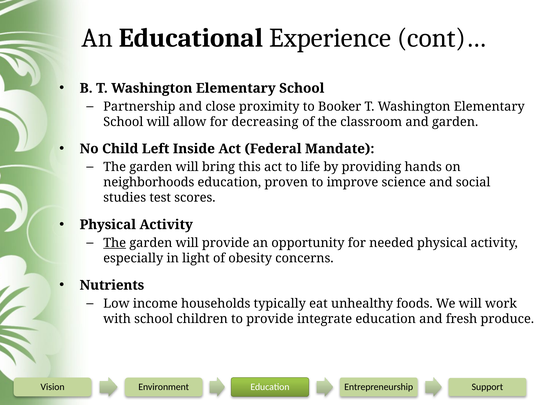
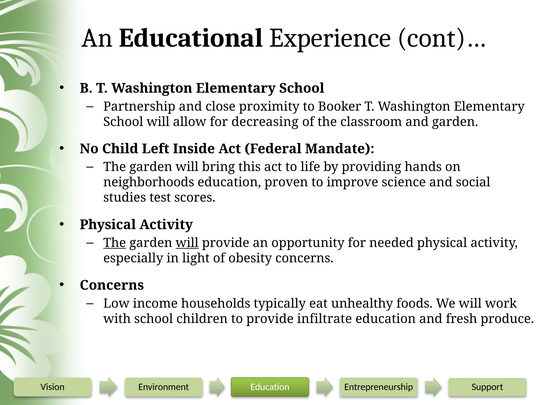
will at (187, 243) underline: none -> present
Nutrients at (112, 285): Nutrients -> Concerns
integrate: integrate -> infiltrate
